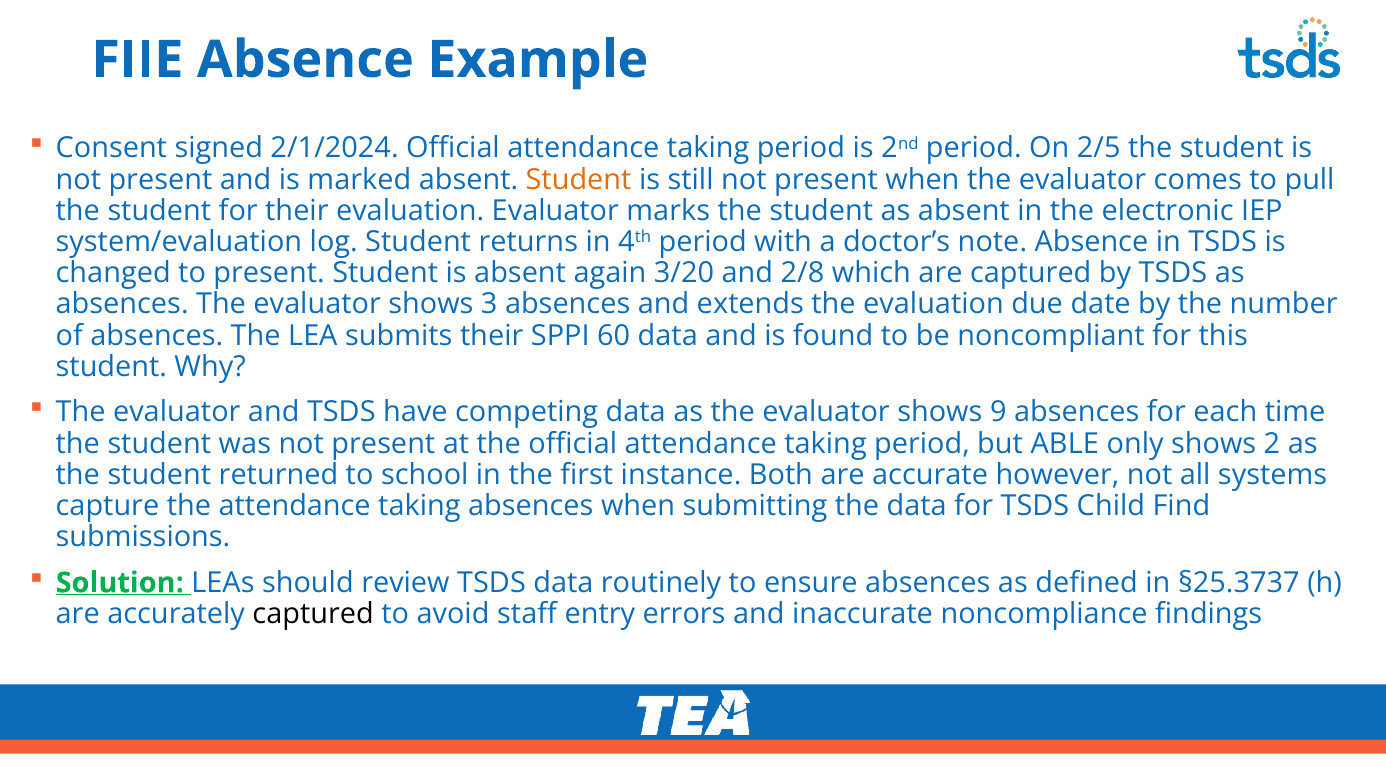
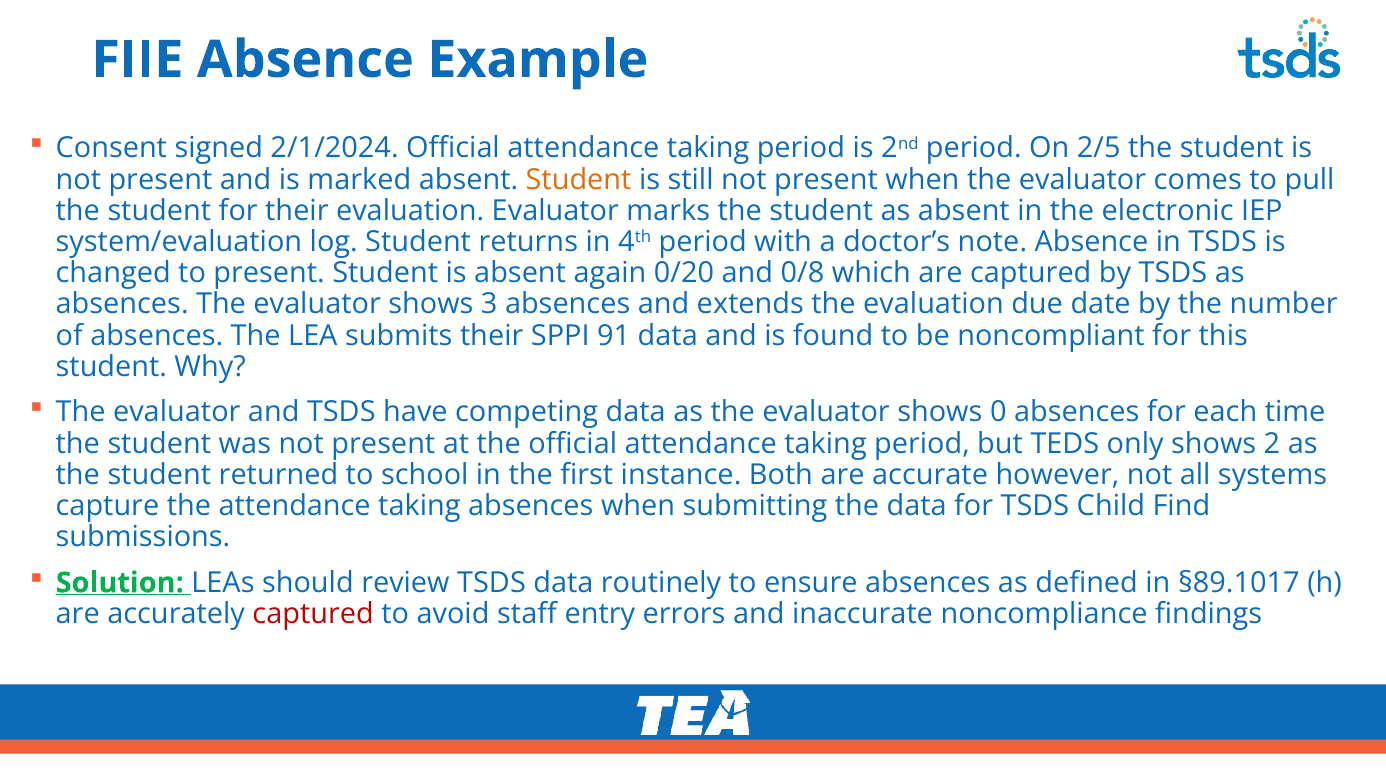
3/20: 3/20 -> 0/20
2/8: 2/8 -> 0/8
60: 60 -> 91
9: 9 -> 0
ABLE: ABLE -> TEDS
§25.3737: §25.3737 -> §89.1017
captured at (313, 614) colour: black -> red
